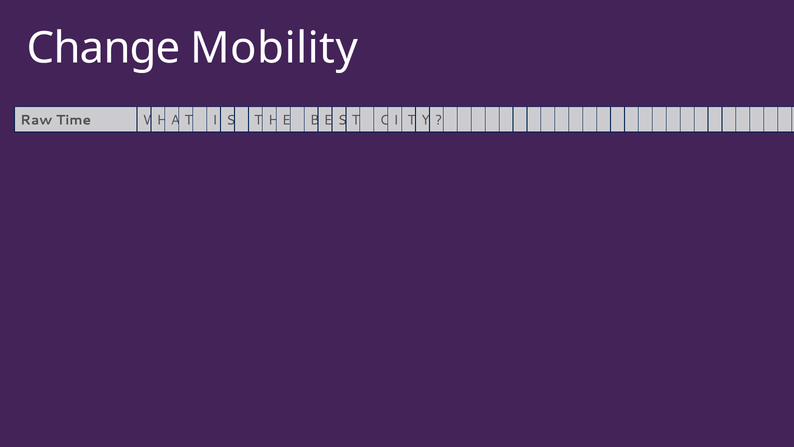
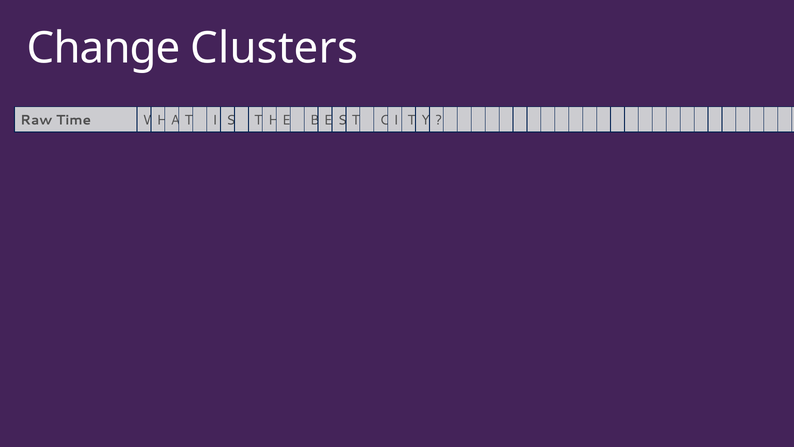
Mobility: Mobility -> Clusters
